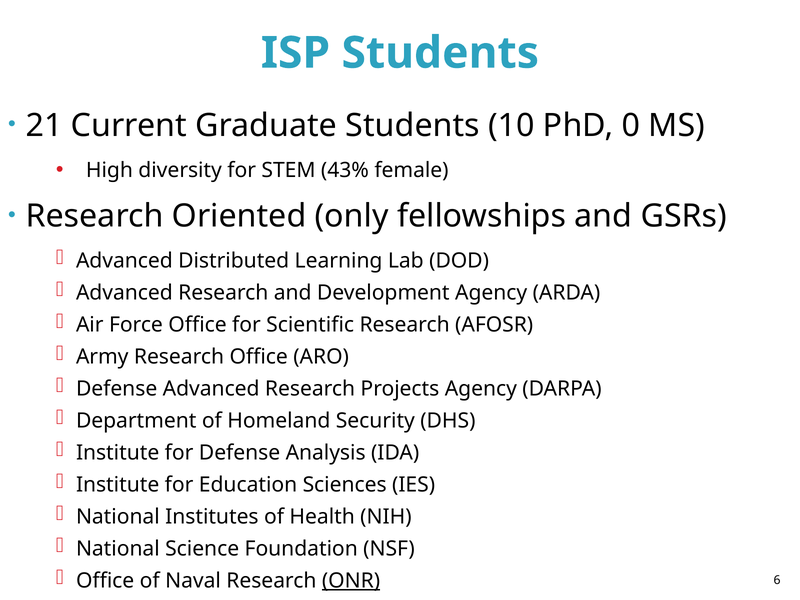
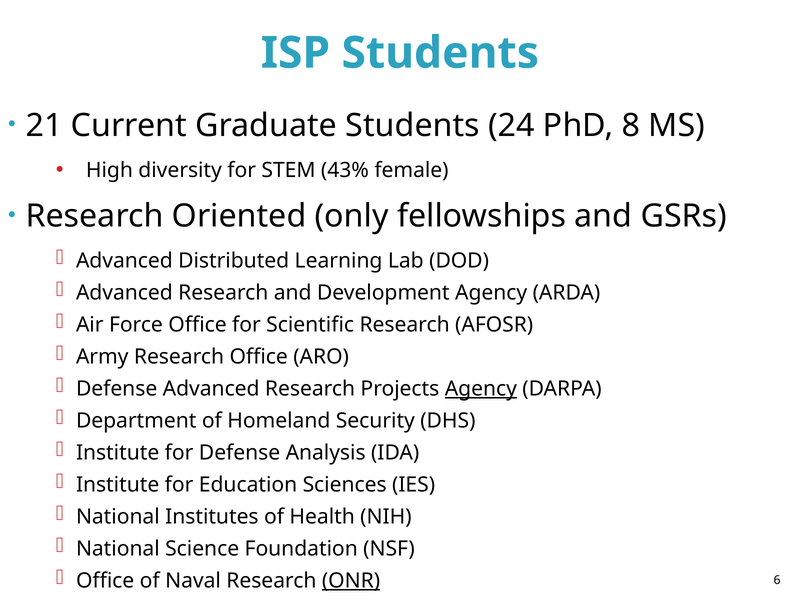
10: 10 -> 24
0: 0 -> 8
Agency at (481, 389) underline: none -> present
